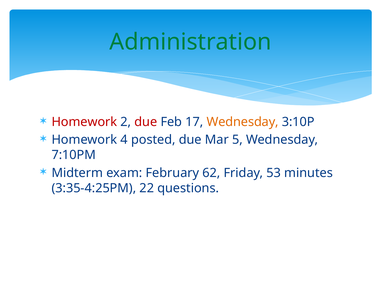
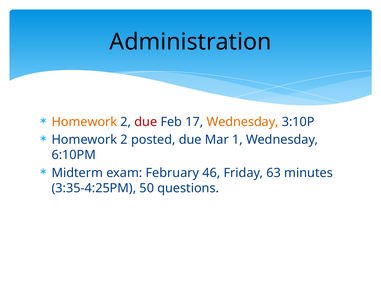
Administration colour: green -> black
Homework at (84, 122) colour: red -> orange
4 at (124, 140): 4 -> 2
5: 5 -> 1
7:10PM: 7:10PM -> 6:10PM
62: 62 -> 46
53: 53 -> 63
22: 22 -> 50
